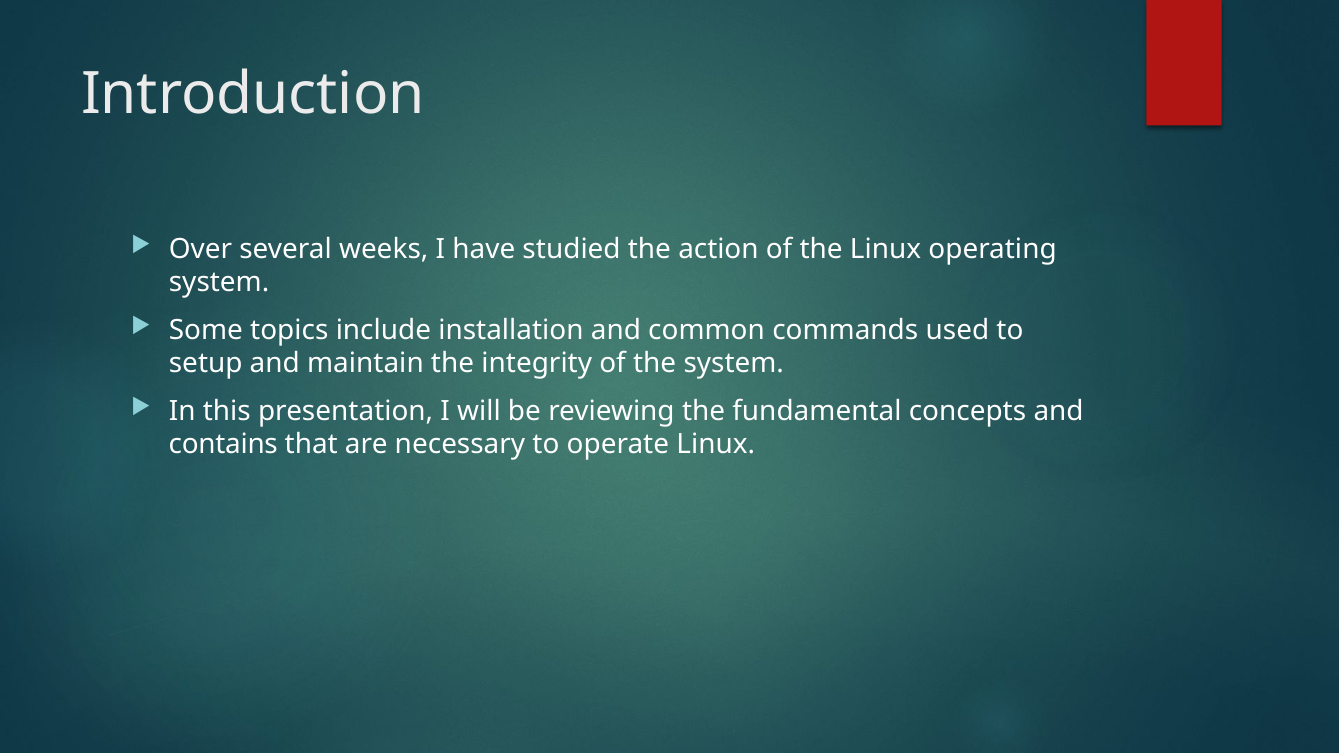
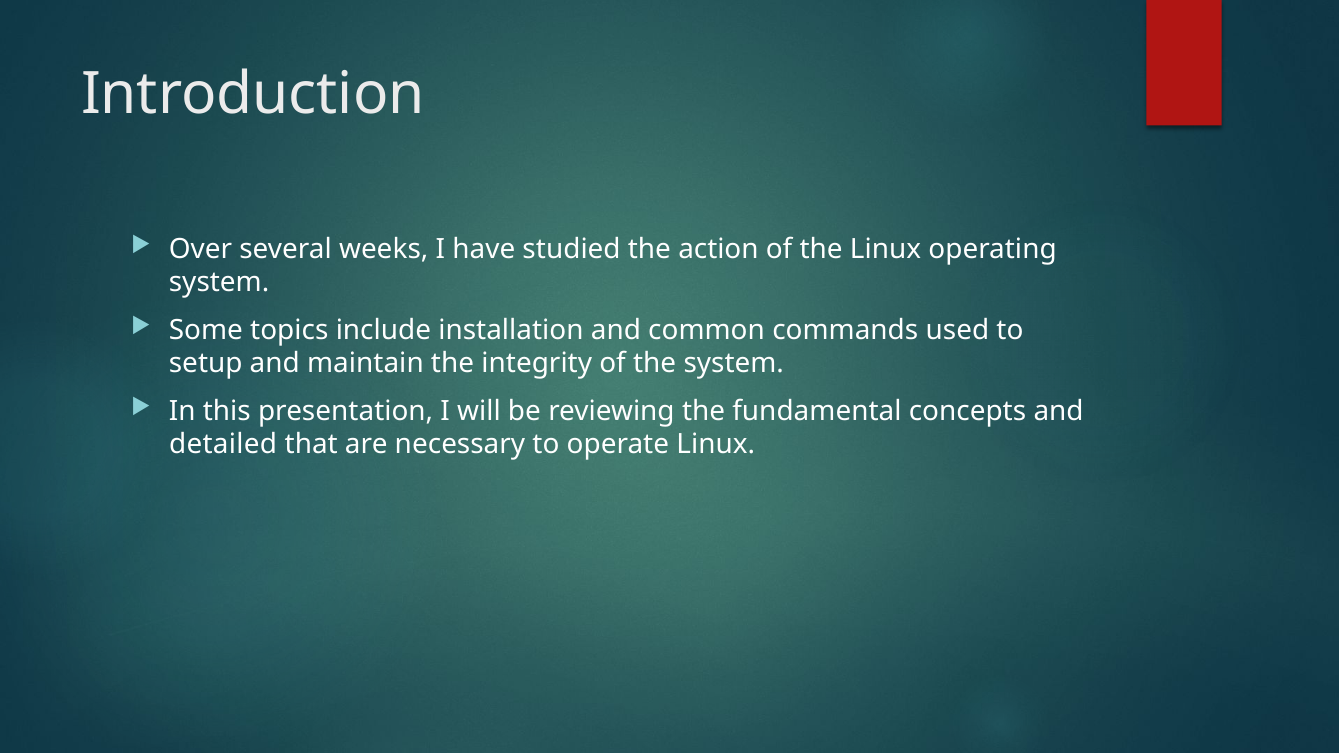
contains: contains -> detailed
